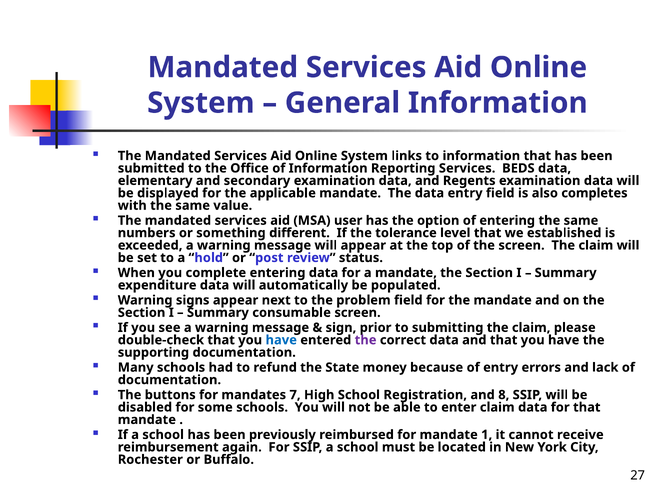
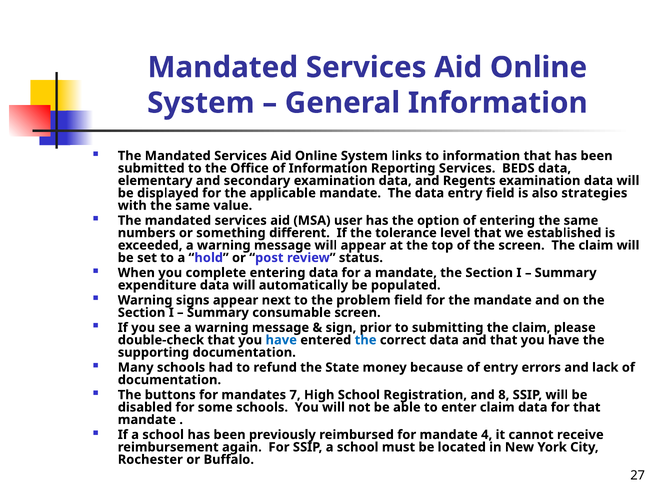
completes: completes -> strategies
the at (366, 340) colour: purple -> blue
1: 1 -> 4
